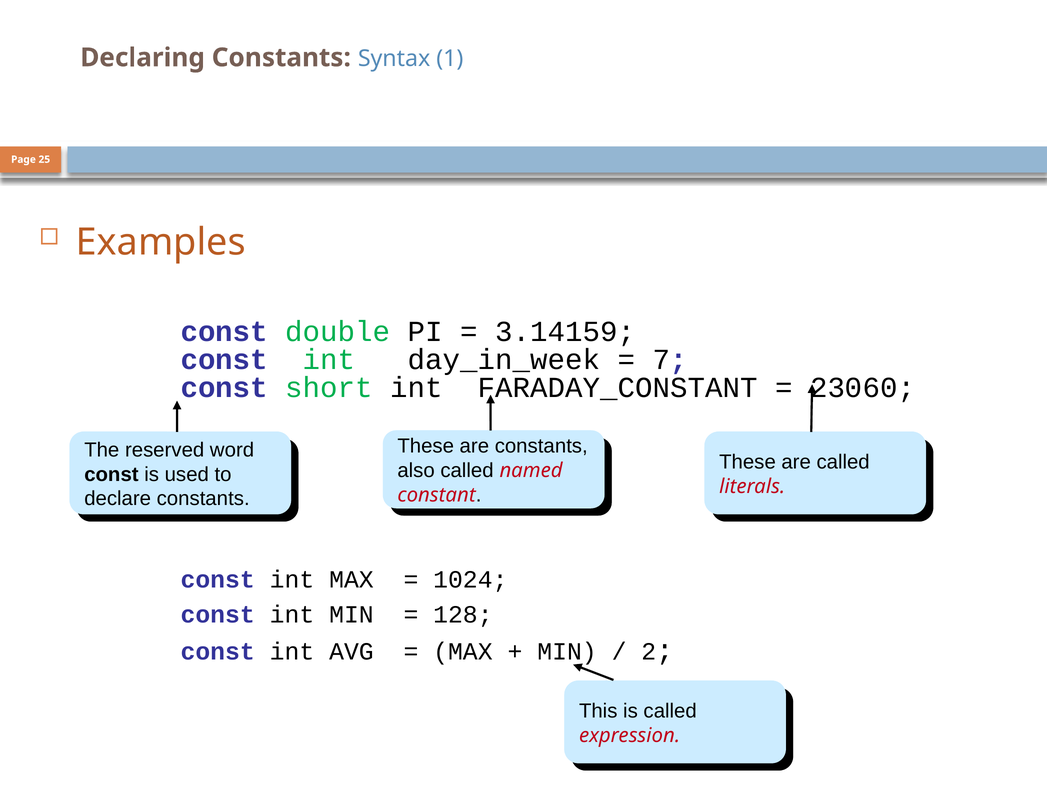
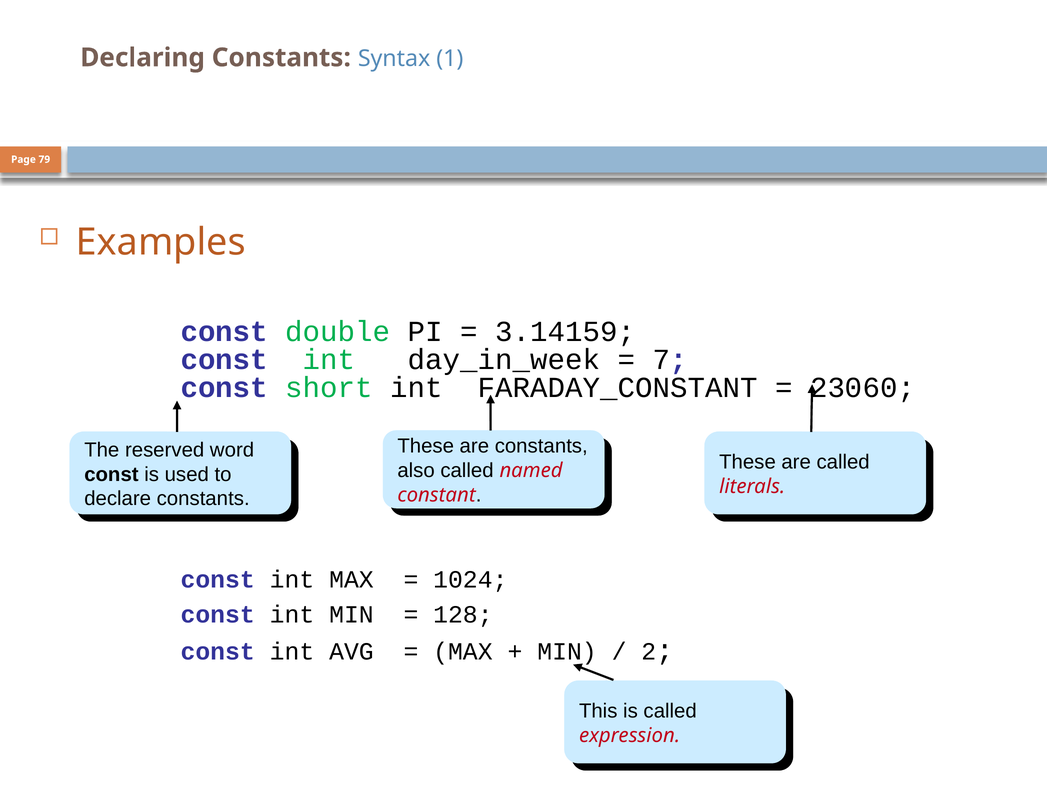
25: 25 -> 79
